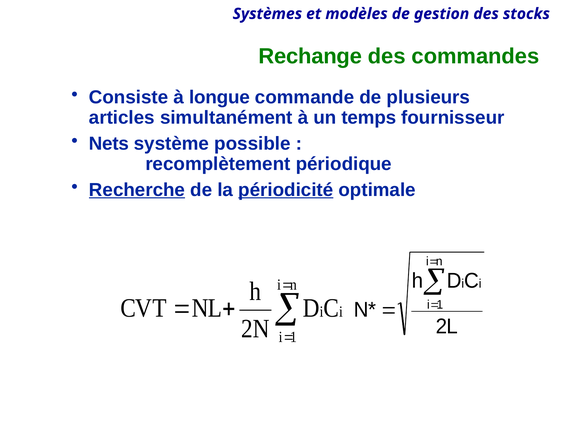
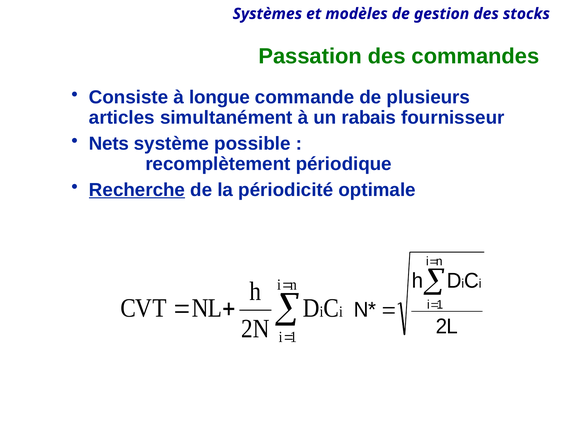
Rechange: Rechange -> Passation
temps: temps -> rabais
périodicité underline: present -> none
